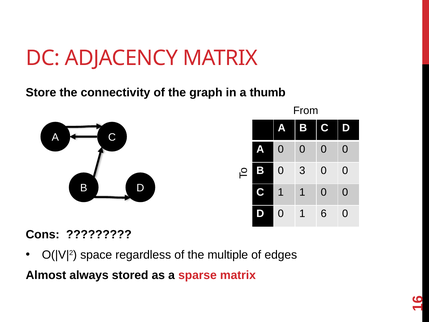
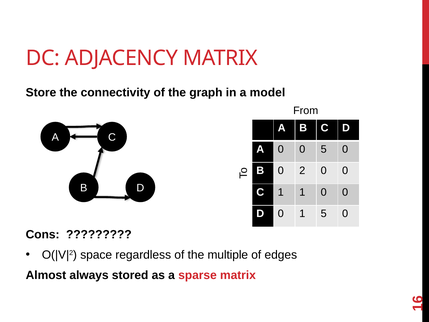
thumb: thumb -> model
A 0 0 0: 0 -> 5
3: 3 -> 2
0 1 6: 6 -> 5
